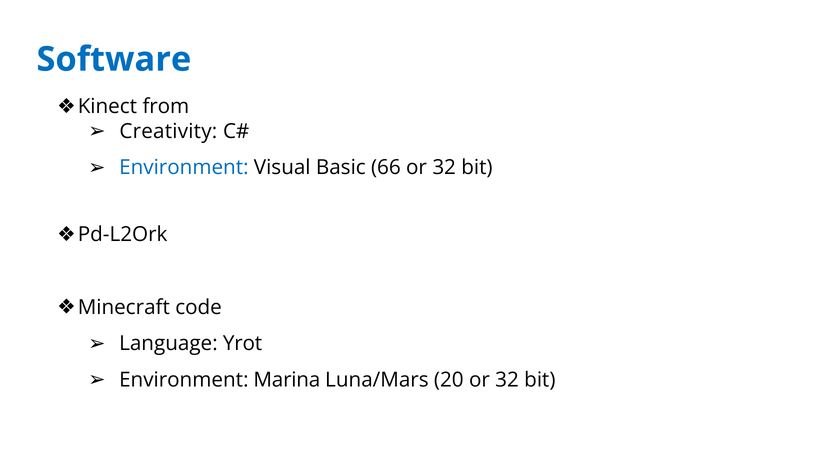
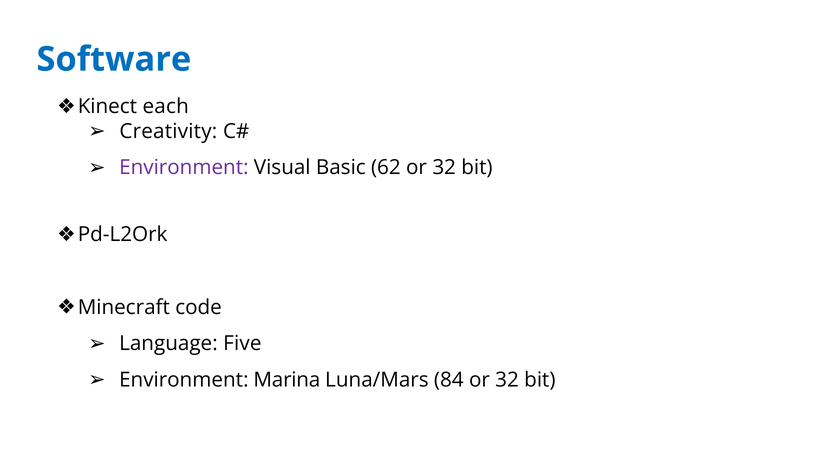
from: from -> each
Environment at (184, 168) colour: blue -> purple
66: 66 -> 62
Yrot: Yrot -> Five
20: 20 -> 84
